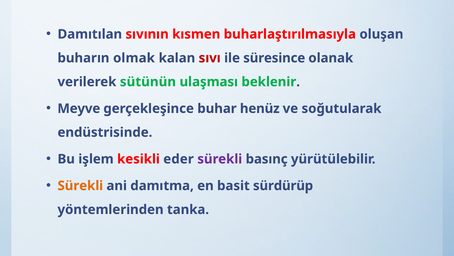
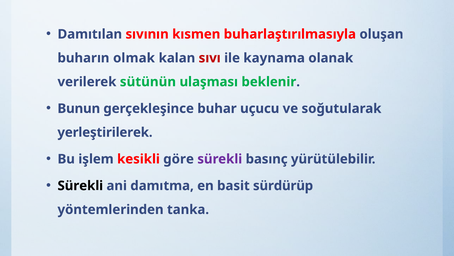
süresince: süresince -> kaynama
Meyve: Meyve -> Bunun
henüz: henüz -> uçucu
endüstrisinde: endüstrisinde -> yerleştirilerek
eder: eder -> göre
Sürekli at (80, 185) colour: orange -> black
